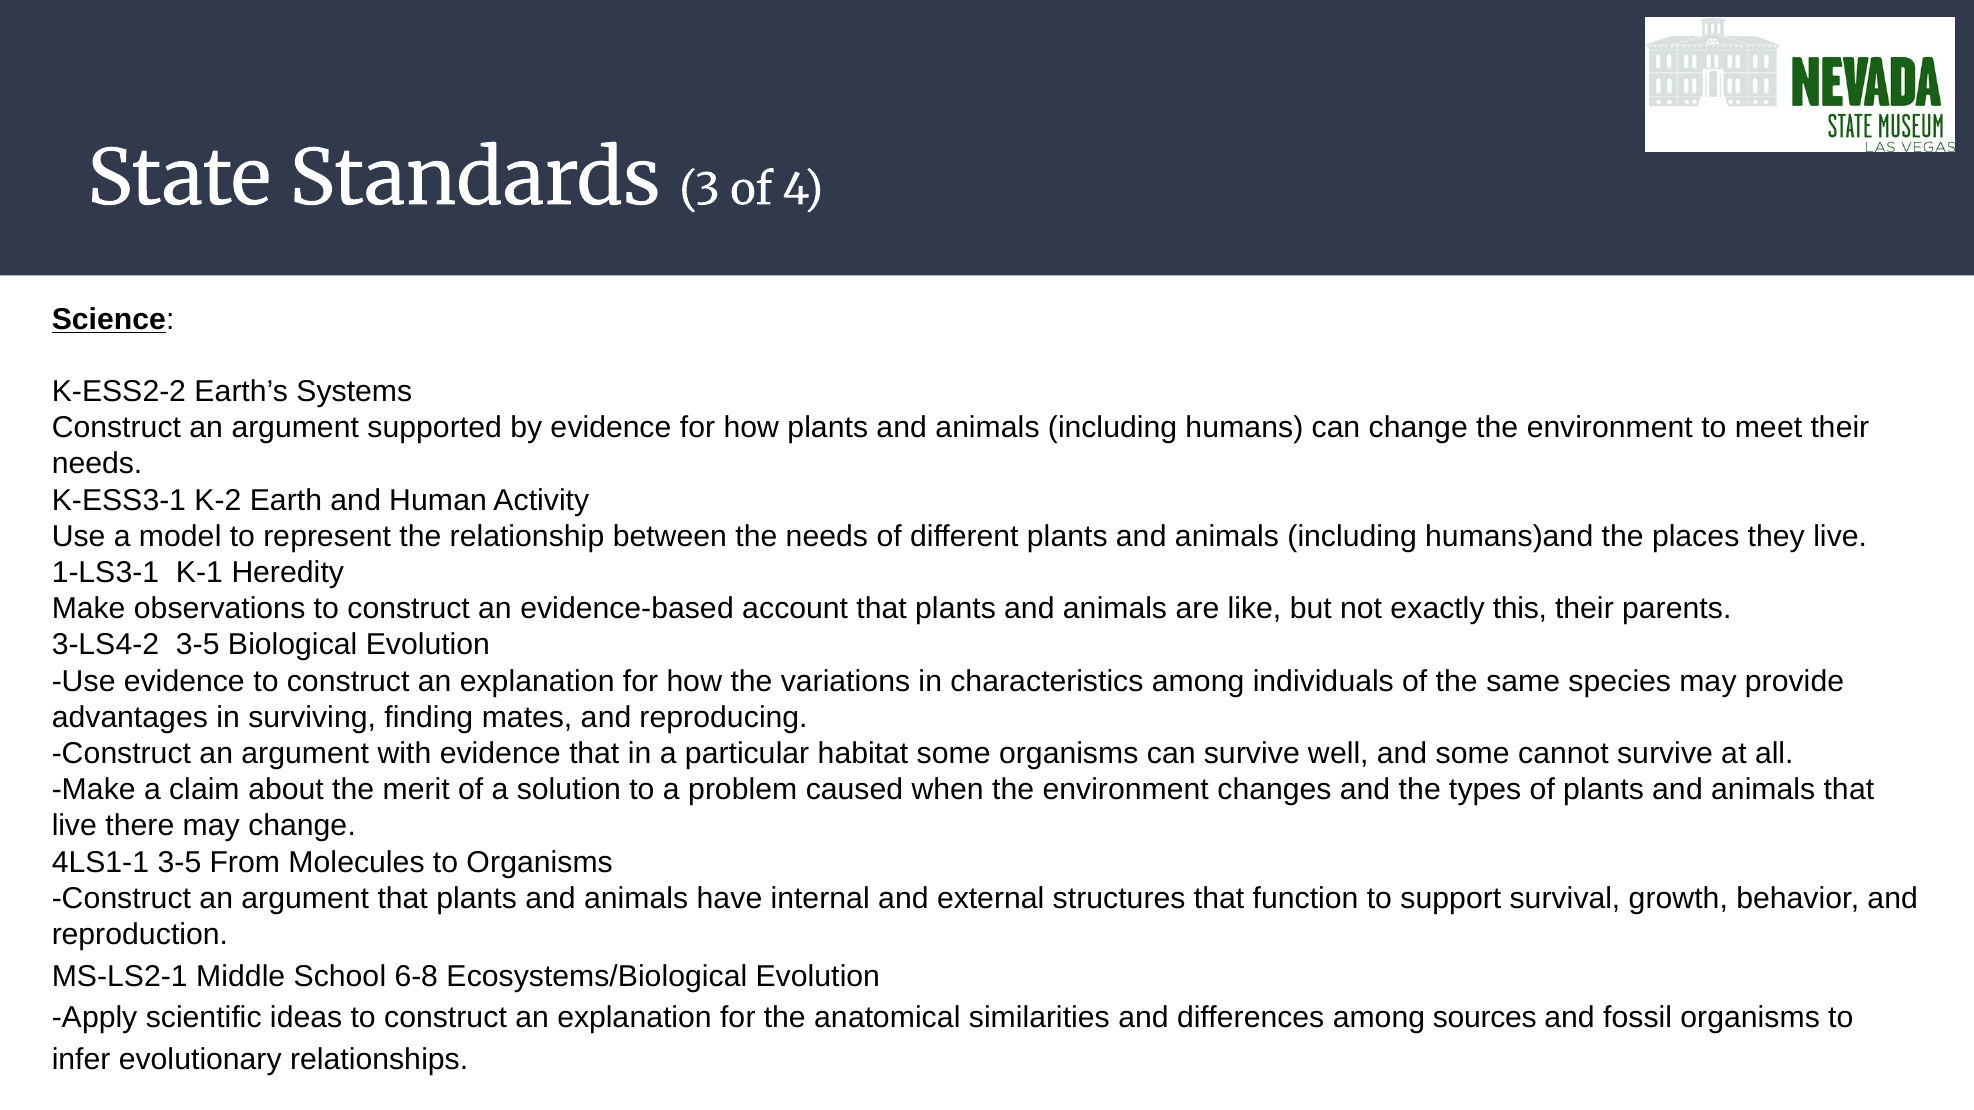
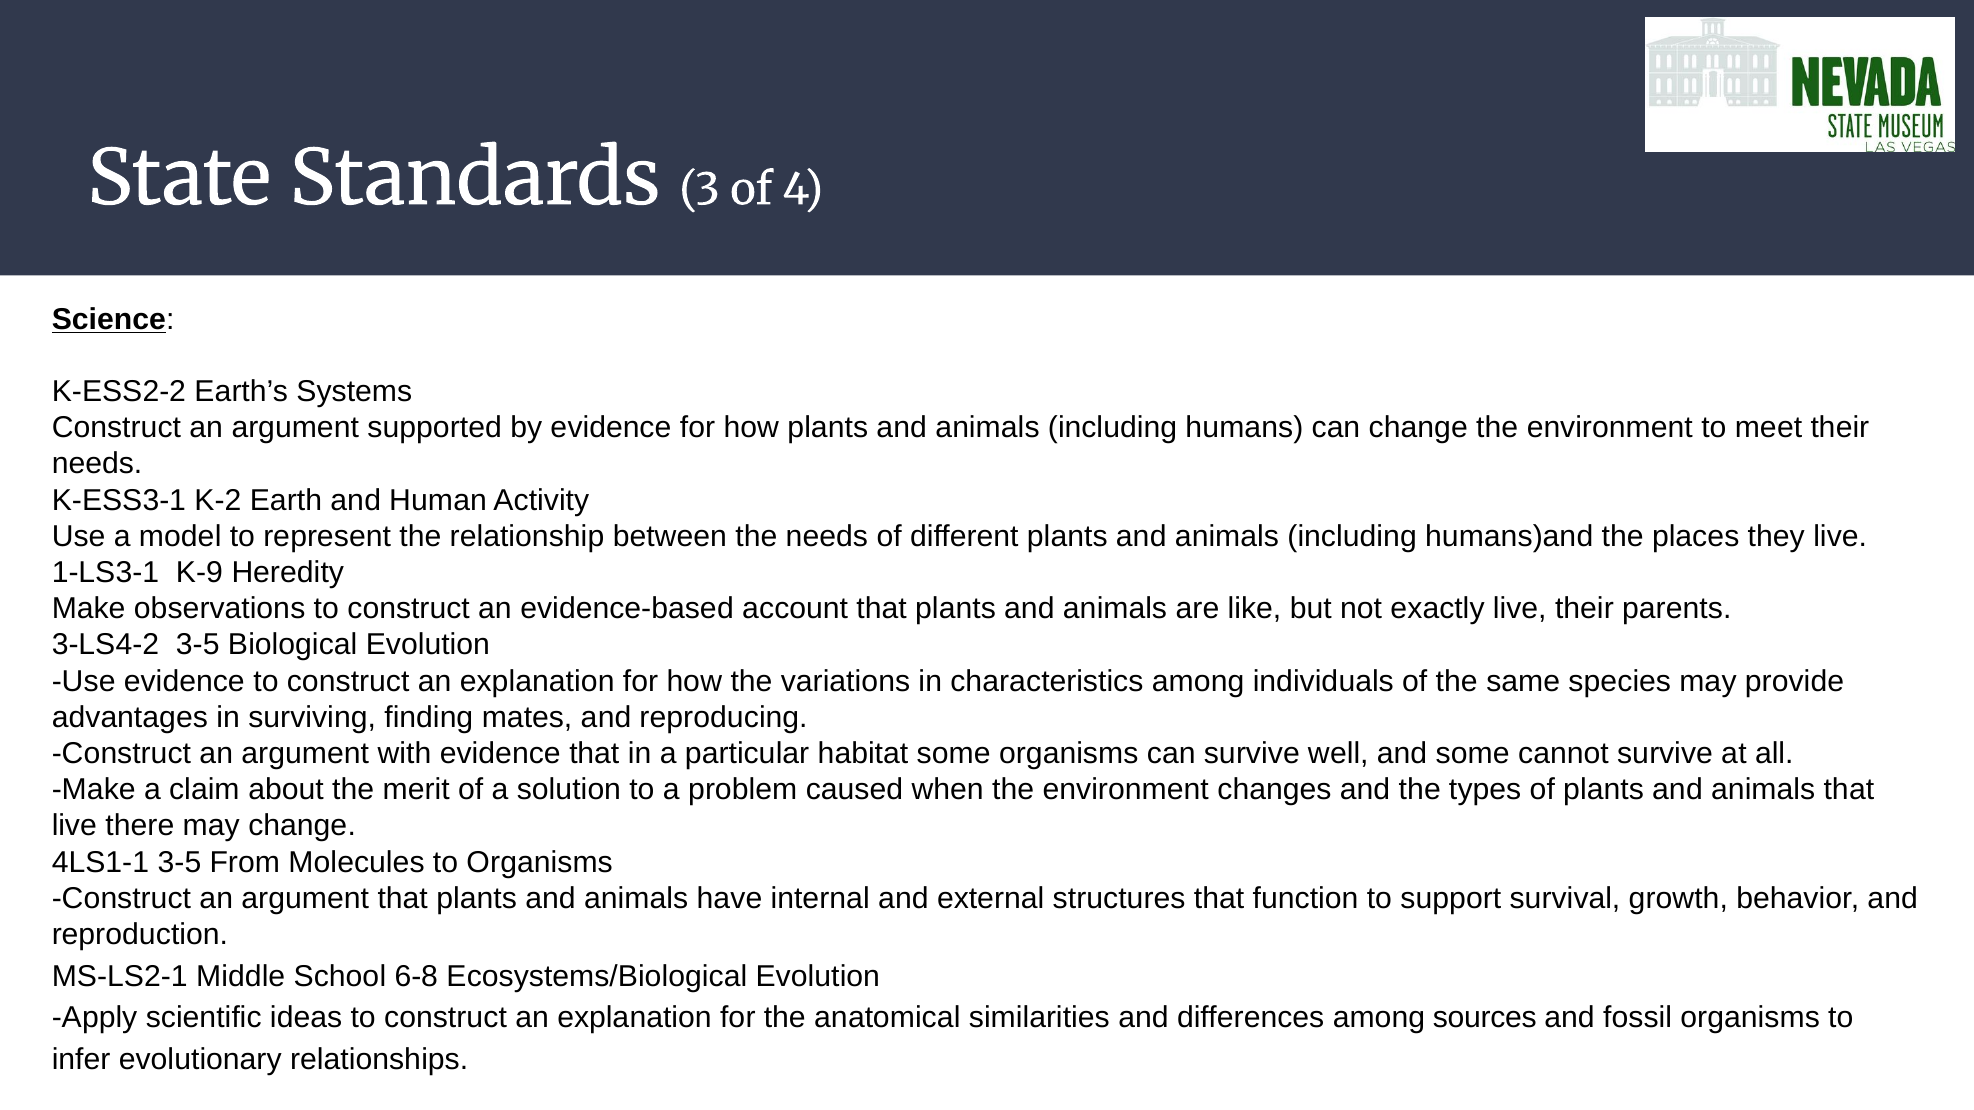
K-1: K-1 -> K-9
exactly this: this -> live
